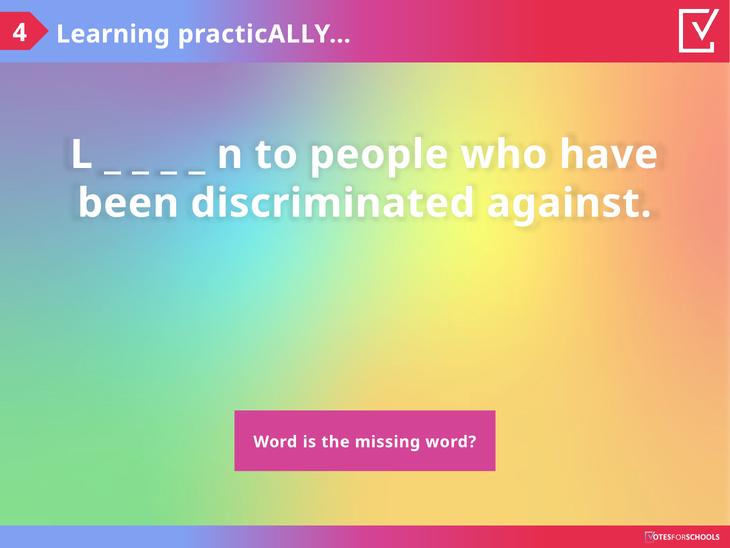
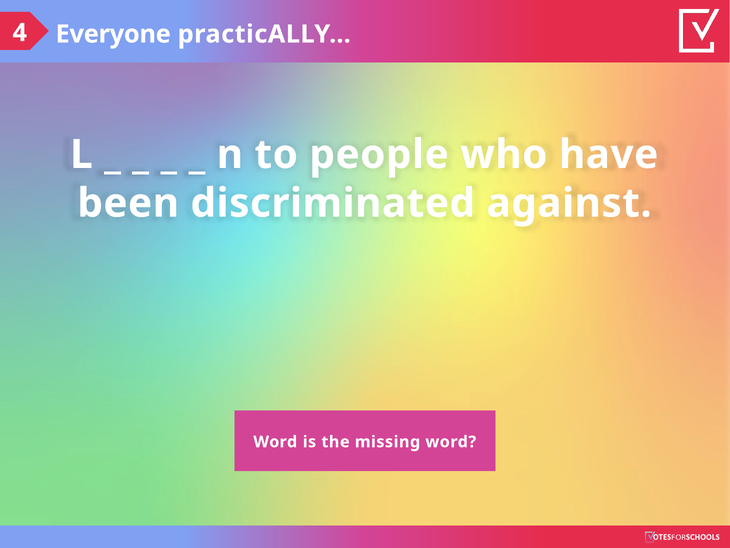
Learning: Learning -> Everyone
